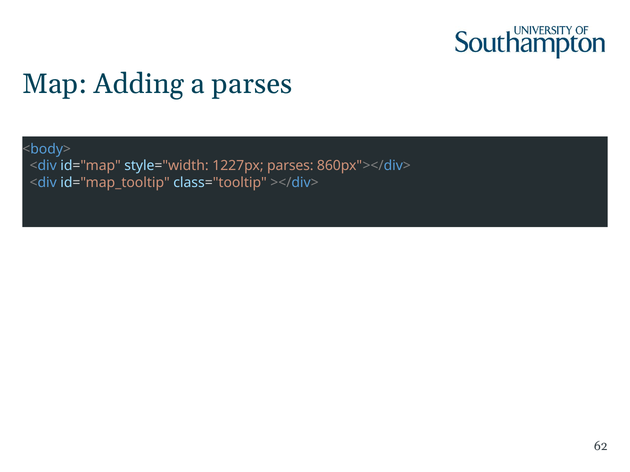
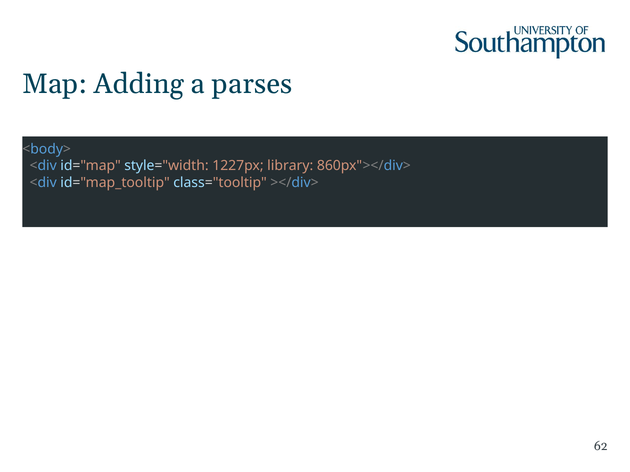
1227px parses: parses -> library
